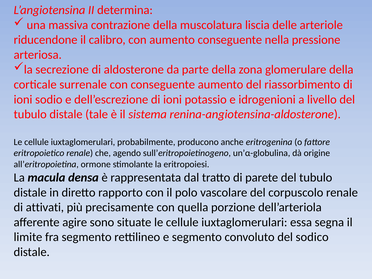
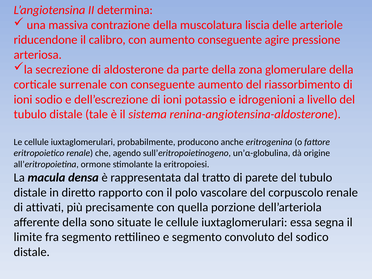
nella: nella -> agire
afferente agire: agire -> della
